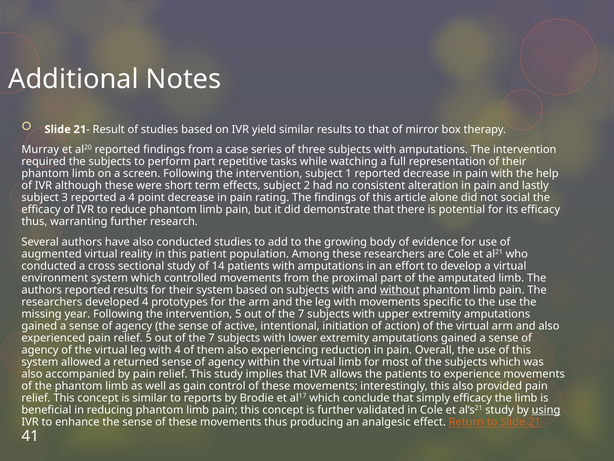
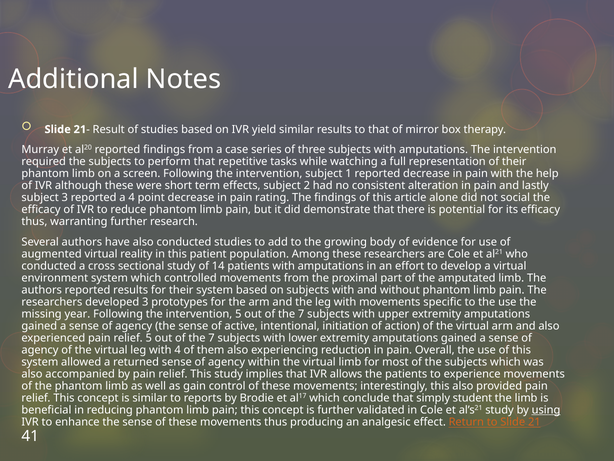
perform part: part -> that
without underline: present -> none
developed 4: 4 -> 3
simply efficacy: efficacy -> student
